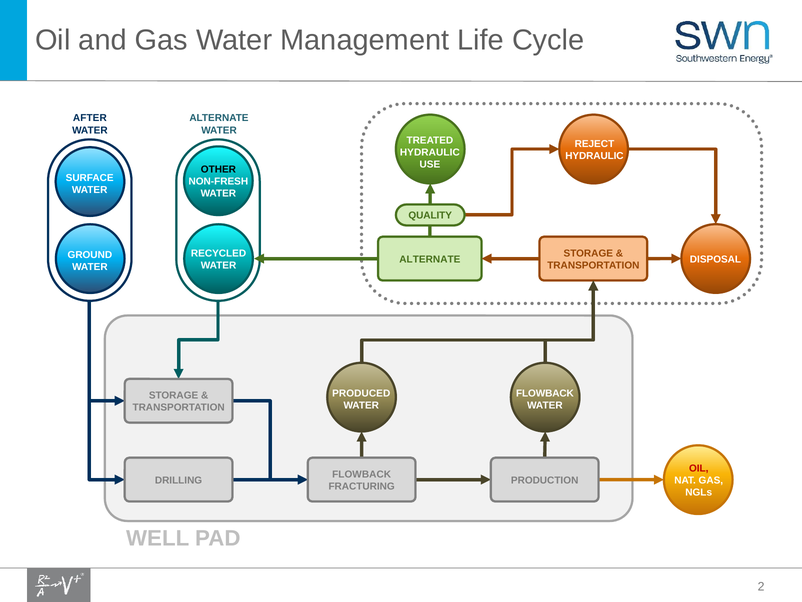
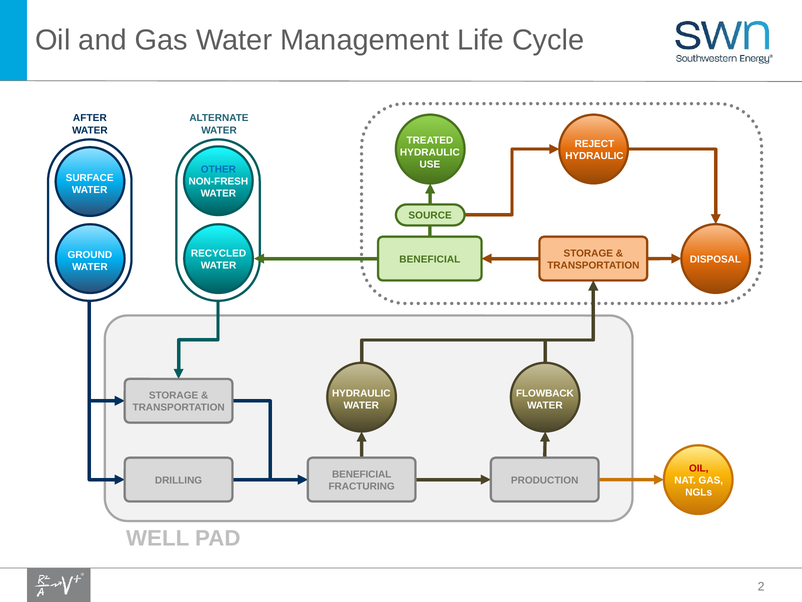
OTHER colour: black -> blue
QUALITY: QUALITY -> SOURCE
ALTERNATE at (430, 259): ALTERNATE -> BENEFICIAL
PRODUCED at (361, 393): PRODUCED -> HYDRAULIC
FLOWBACK at (362, 474): FLOWBACK -> BENEFICIAL
